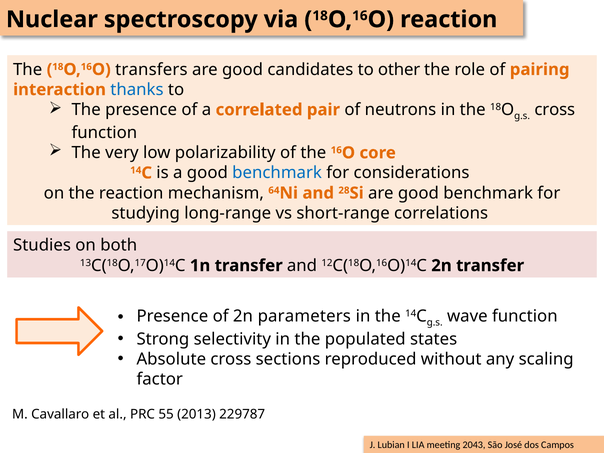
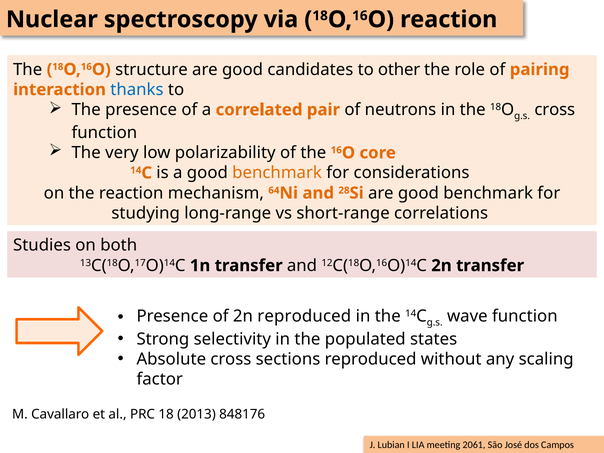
transfers: transfers -> structure
benchmark at (277, 173) colour: blue -> orange
2n parameters: parameters -> reproduced
PRC 55: 55 -> 18
229787: 229787 -> 848176
2043: 2043 -> 2061
